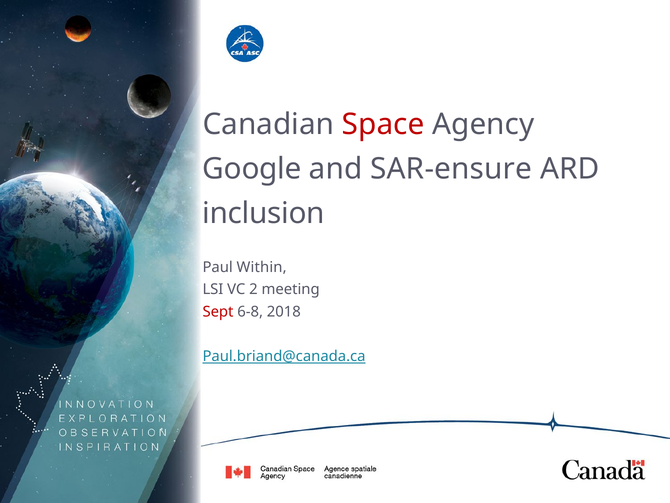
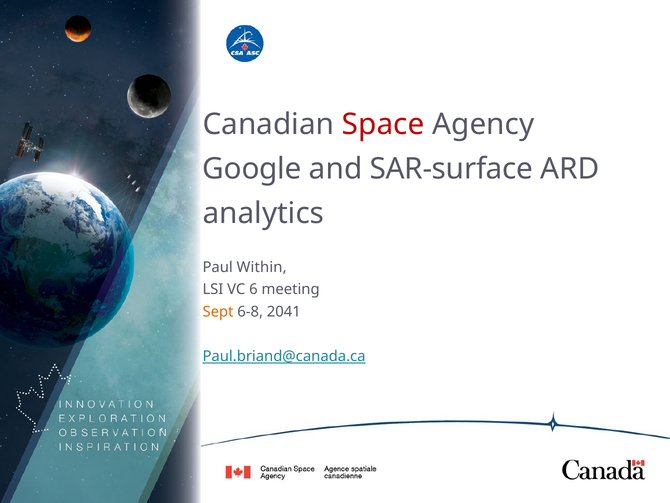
SAR-ensure: SAR-ensure -> SAR-surface
inclusion: inclusion -> analytics
2: 2 -> 6
Sept colour: red -> orange
2018: 2018 -> 2041
